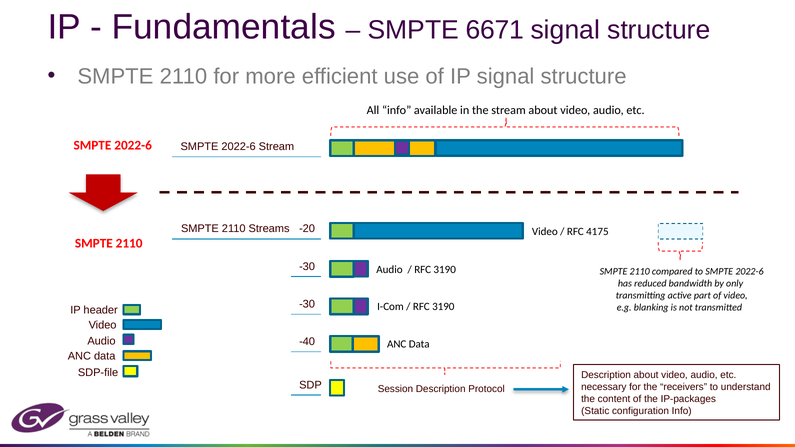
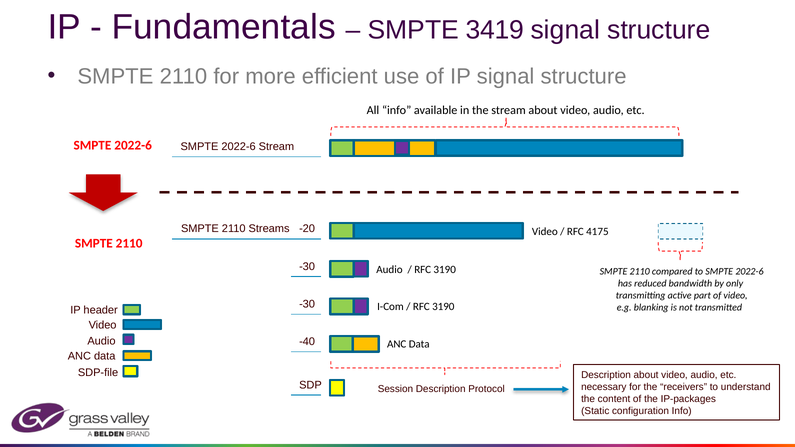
6671: 6671 -> 3419
